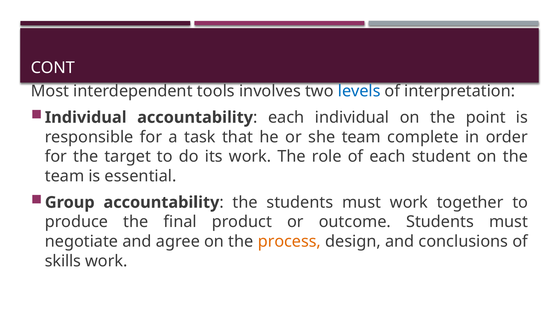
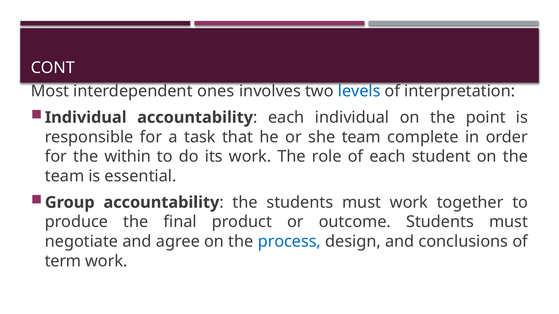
tools: tools -> ones
target: target -> within
process colour: orange -> blue
skills: skills -> term
